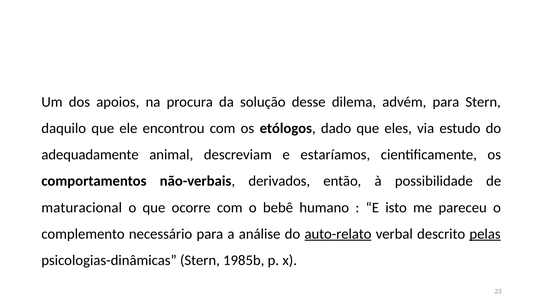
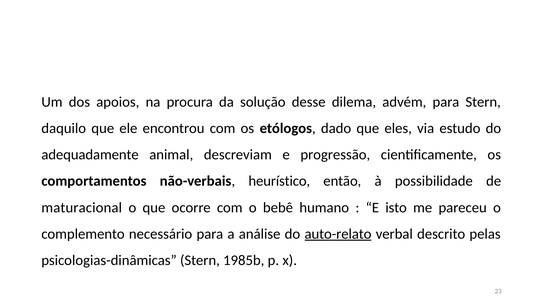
estaríamos: estaríamos -> progressão
derivados: derivados -> heurístico
pelas underline: present -> none
